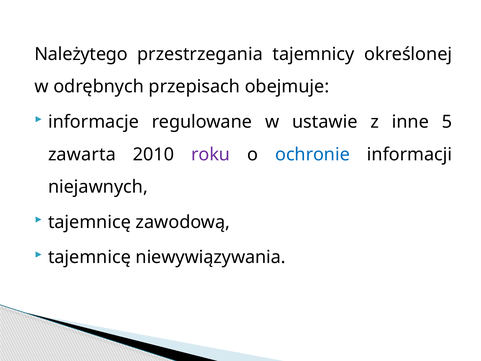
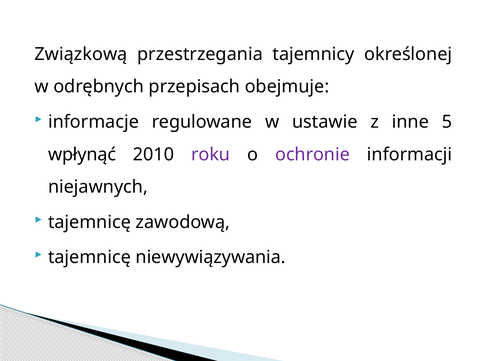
Należytego: Należytego -> Związkową
zawarta: zawarta -> wpłynąć
ochronie colour: blue -> purple
